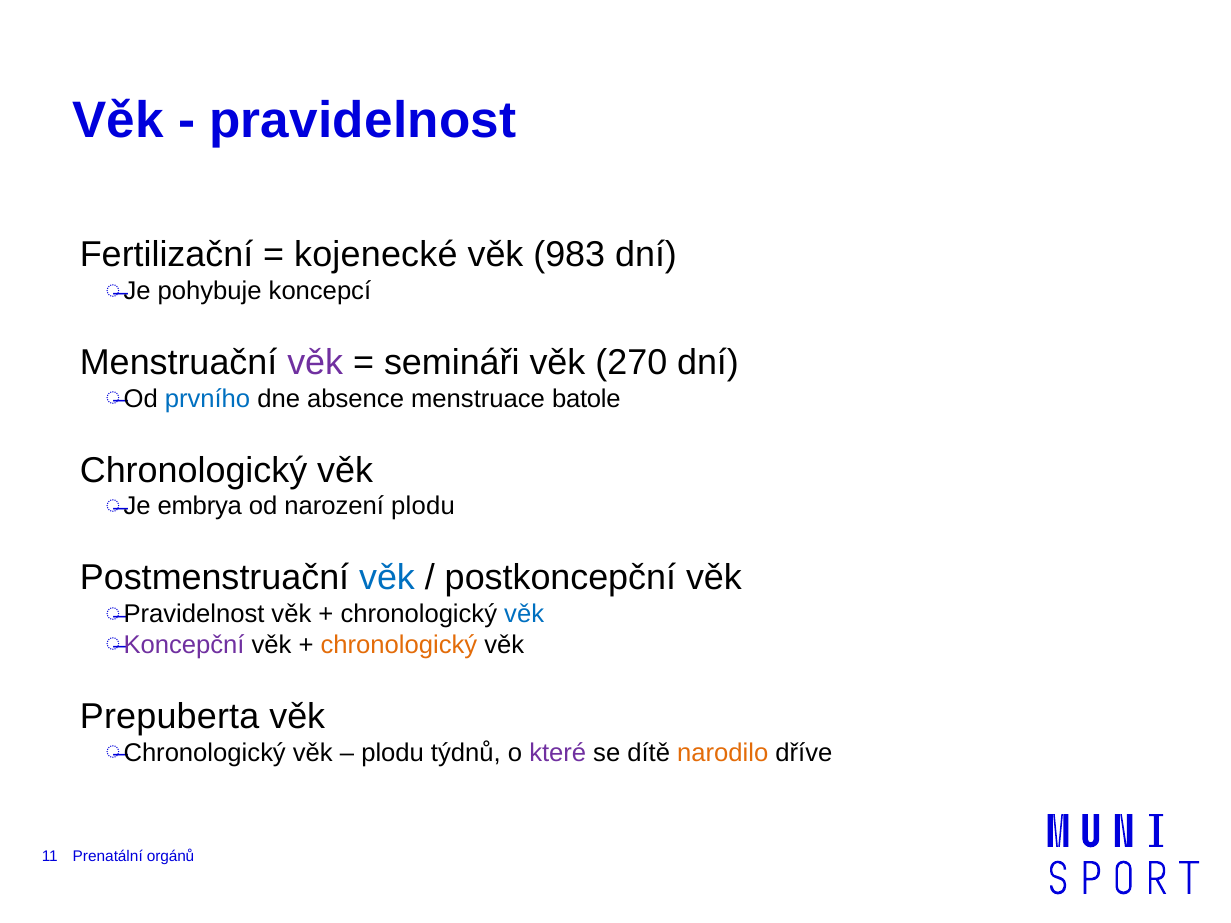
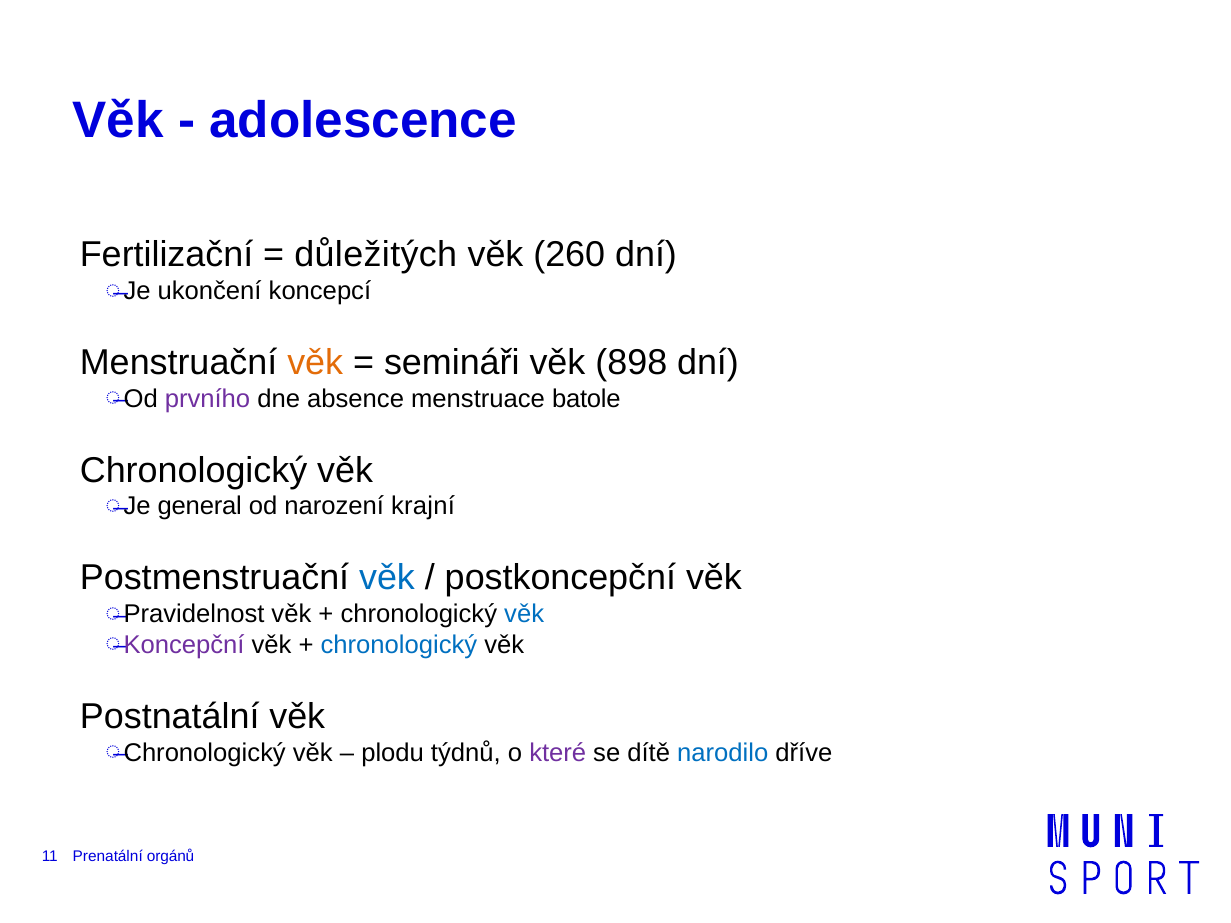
pravidelnost at (363, 121): pravidelnost -> adolescence
kojenecké: kojenecké -> důležitých
983: 983 -> 260
pohybuje: pohybuje -> ukončení
věk at (315, 363) colour: purple -> orange
270: 270 -> 898
prvního colour: blue -> purple
embrya: embrya -> general
narození plodu: plodu -> krajní
chronologický at (399, 645) colour: orange -> blue
Prepuberta: Prepuberta -> Postnatální
narodilo colour: orange -> blue
